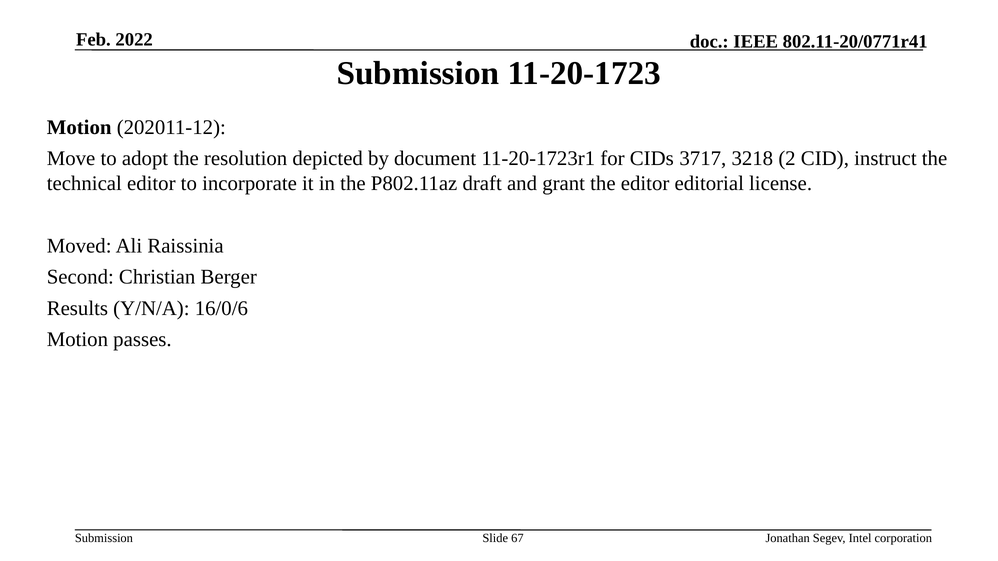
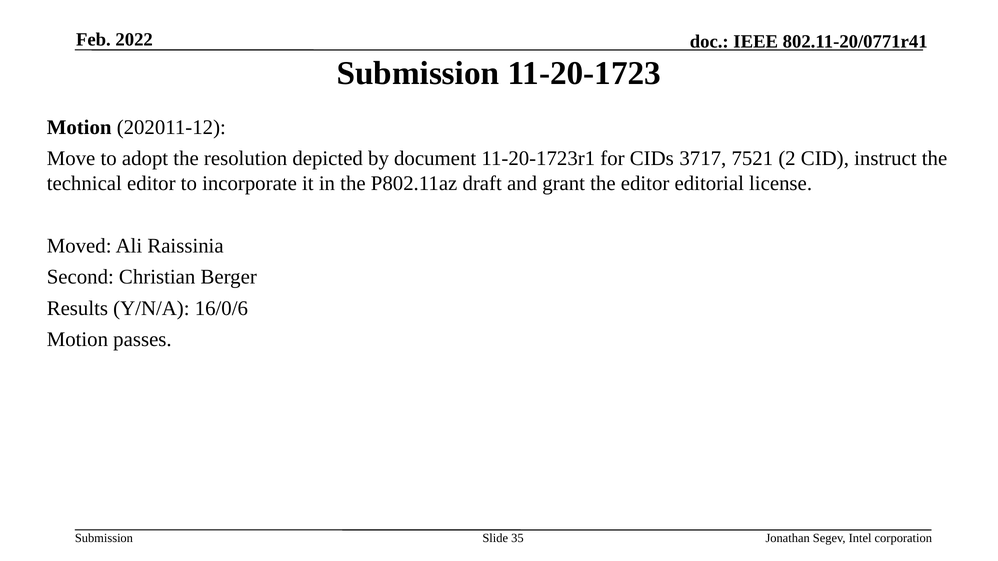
3218: 3218 -> 7521
67: 67 -> 35
